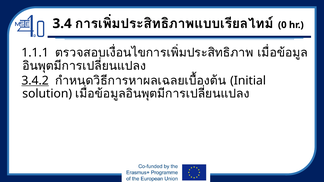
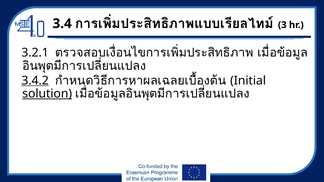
0: 0 -> 3
1.1.1: 1.1.1 -> 3.2.1
solution underline: none -> present
